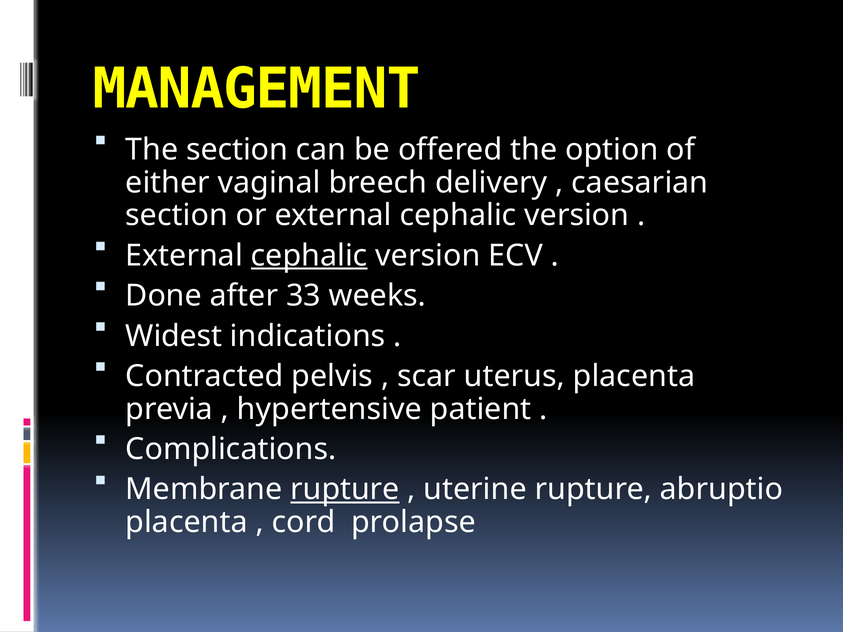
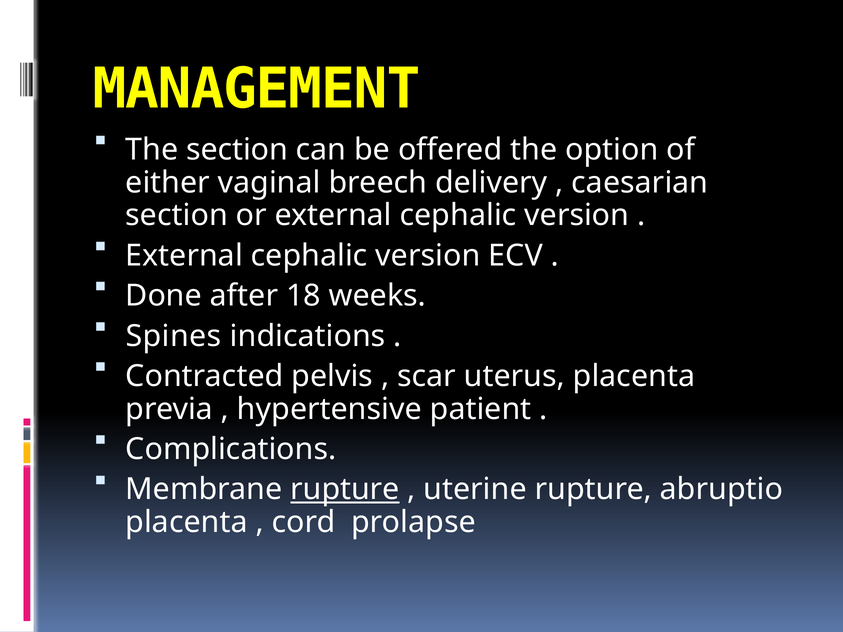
cephalic at (309, 256) underline: present -> none
33: 33 -> 18
Widest: Widest -> Spines
